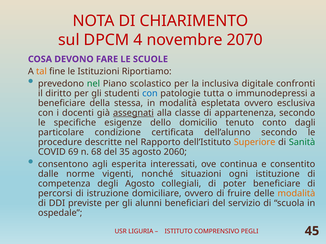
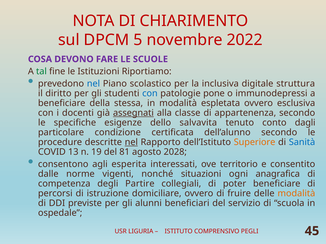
4: 4 -> 5
2070: 2070 -> 2022
tal colour: orange -> green
nel at (93, 84) colour: green -> blue
confronti: confronti -> struttura
tutta: tutta -> pone
domicilio: domicilio -> salvavita
nel at (131, 142) underline: none -> present
Sanità colour: green -> blue
69: 69 -> 13
68: 68 -> 19
35: 35 -> 81
2060: 2060 -> 2028
continua: continua -> territorio
istituzione: istituzione -> anagrafica
degli Agosto: Agosto -> Partire
